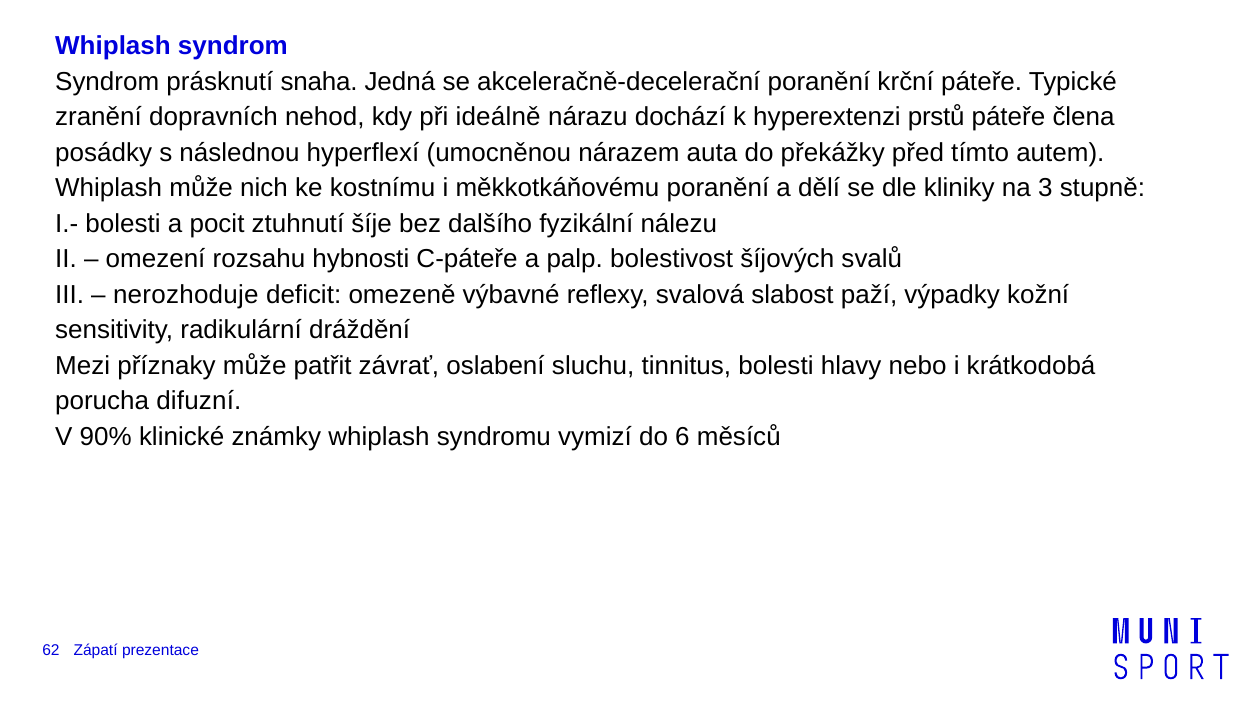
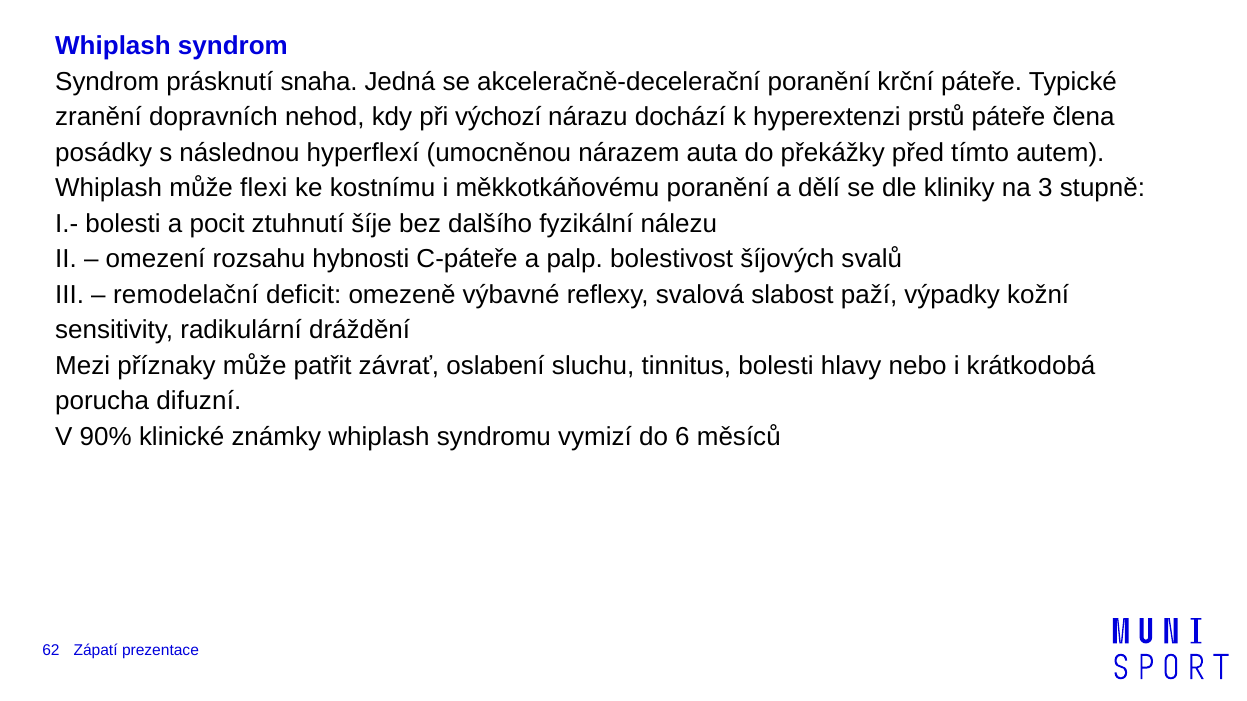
ideálně: ideálně -> výchozí
nich: nich -> flexi
nerozhoduje: nerozhoduje -> remodelační
